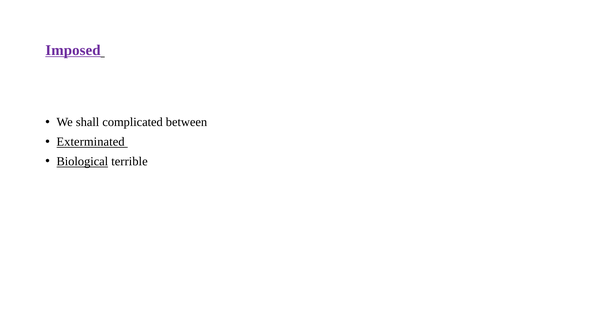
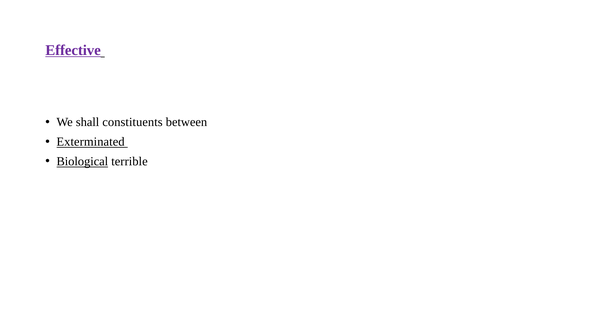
Imposed: Imposed -> Effective
complicated: complicated -> constituents
